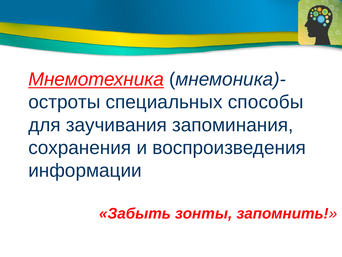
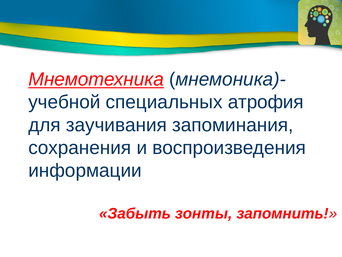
остроты: остроты -> учебной
способы: способы -> атрофия
